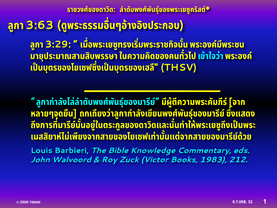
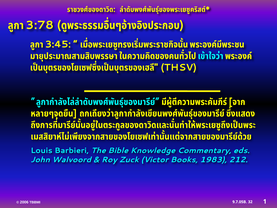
3:63: 3:63 -> 3:78
3:29: 3:29 -> 3:45
